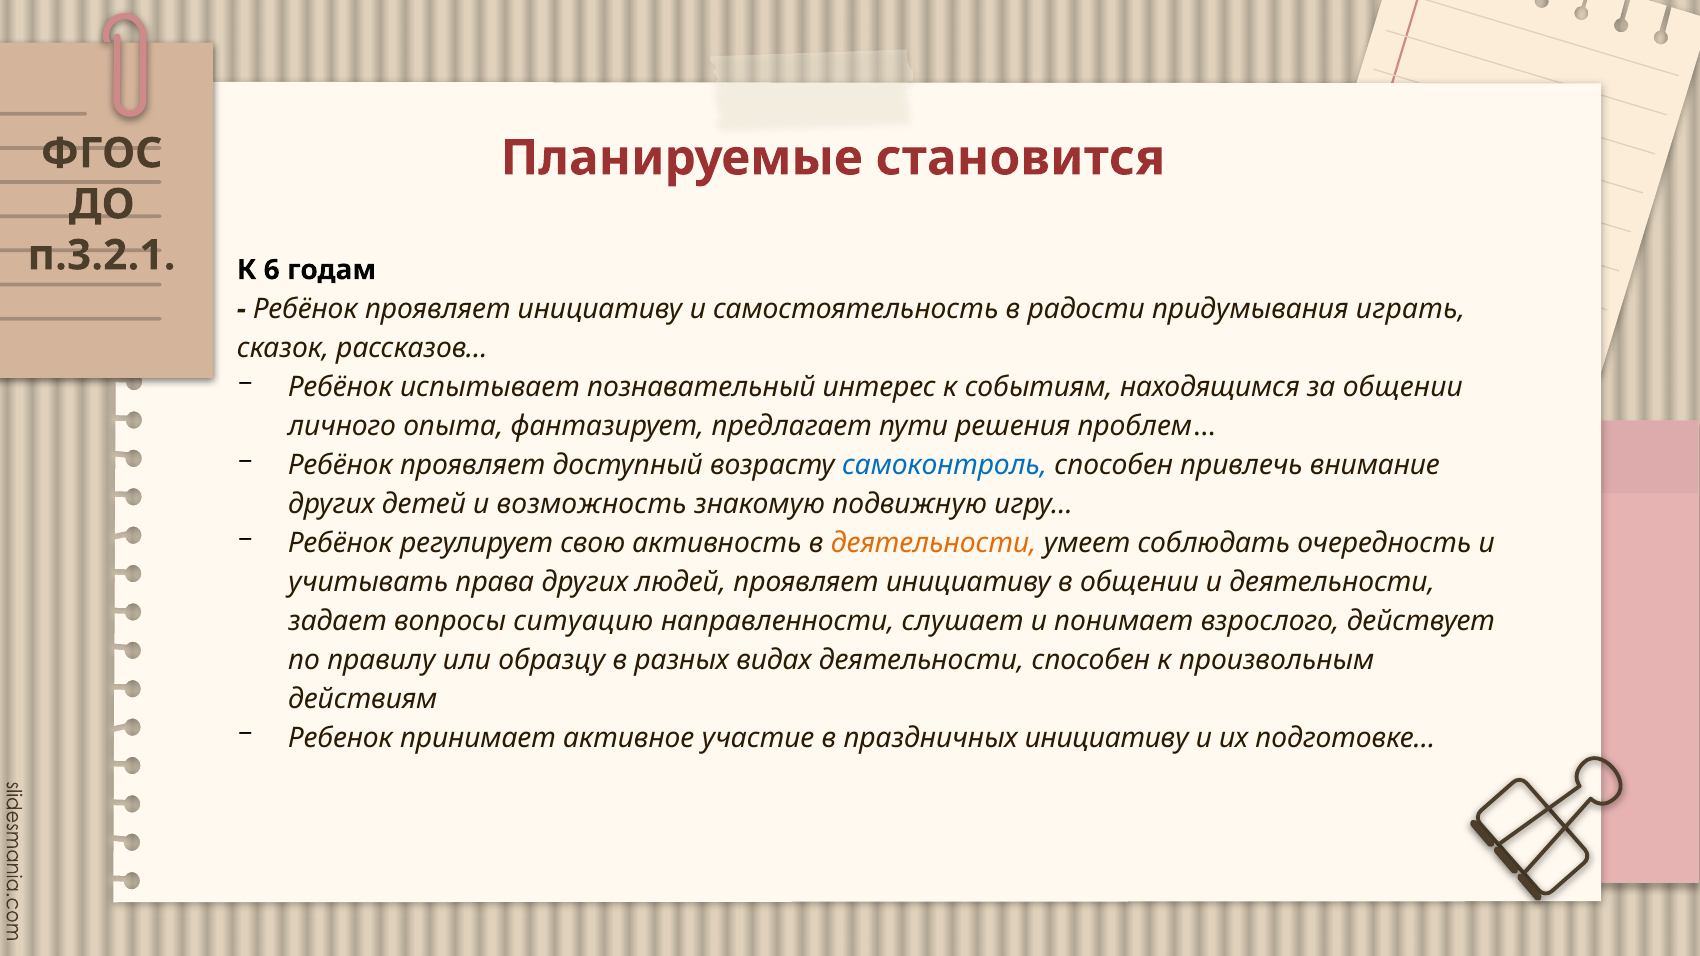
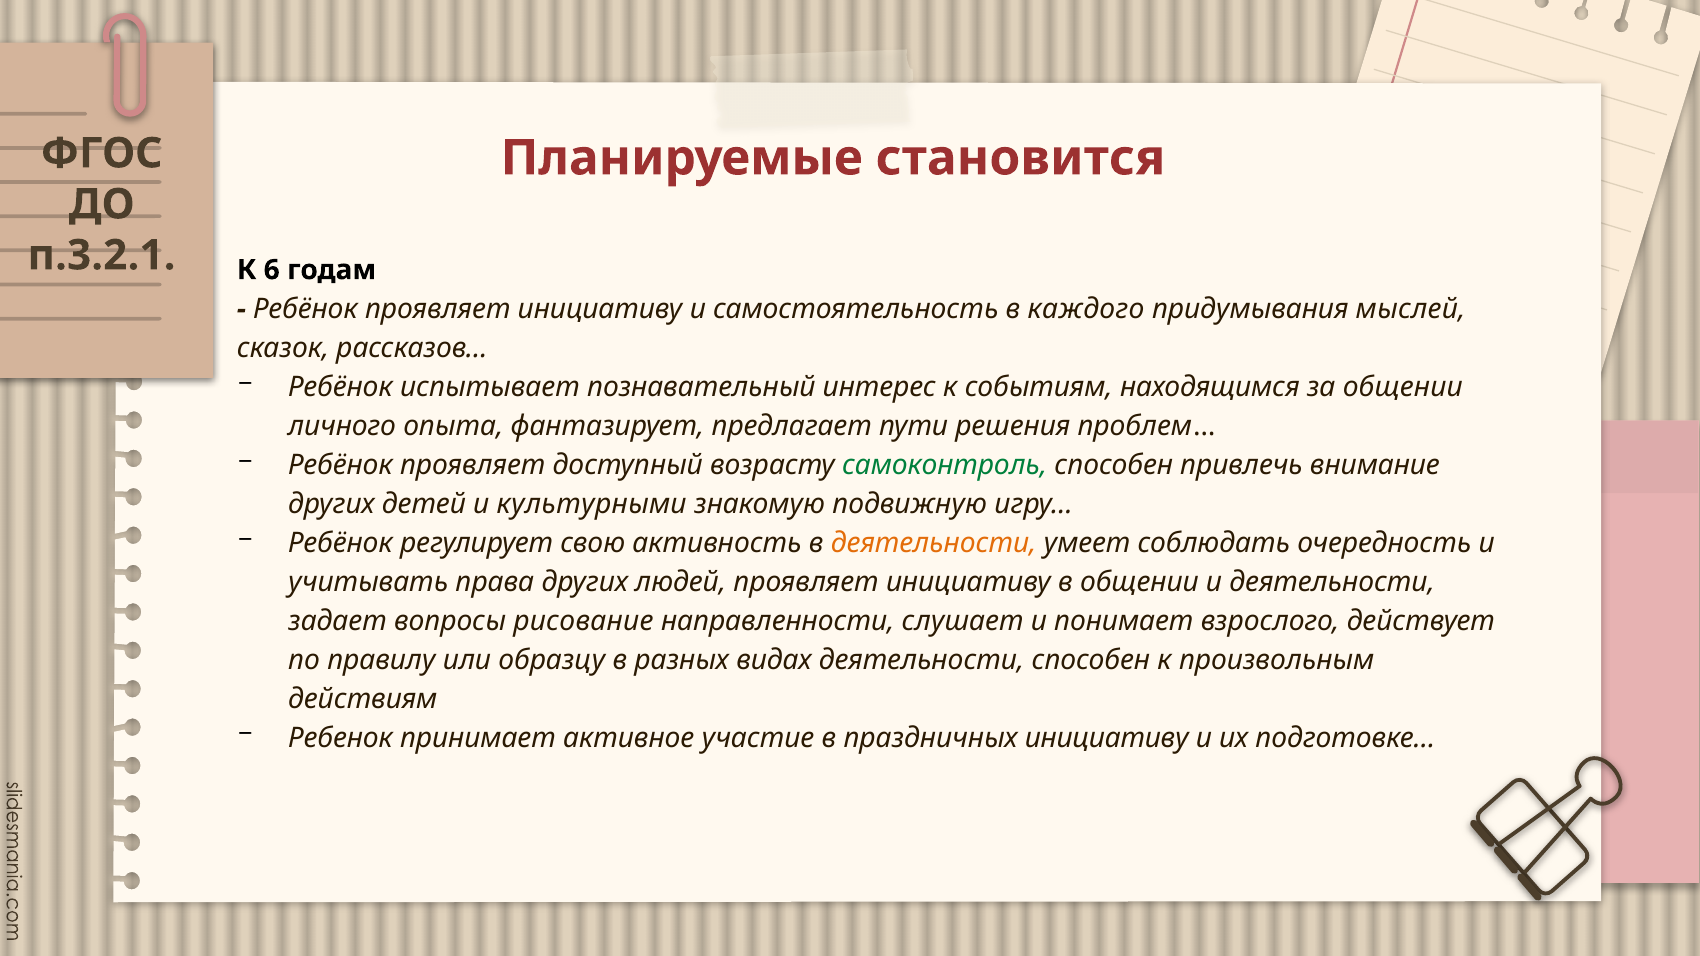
радости: радости -> каждого
играть: играть -> мыслей
самоконтроль colour: blue -> green
возможность: возможность -> культурными
ситуацию: ситуацию -> рисование
